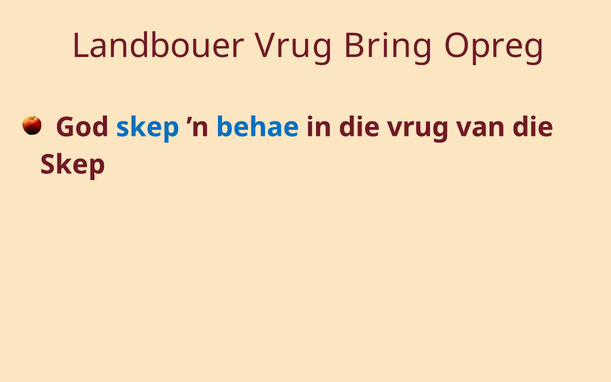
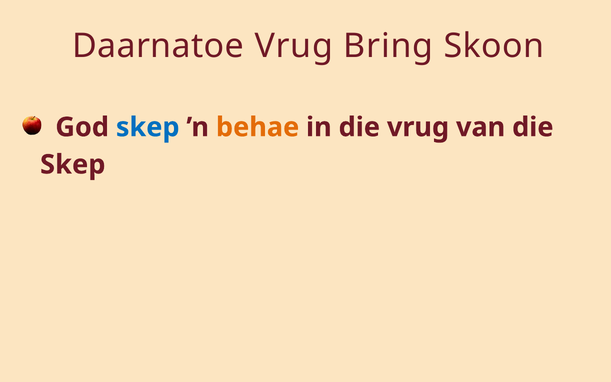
Landbouer: Landbouer -> Daarnatoe
Opreg: Opreg -> Skoon
behae colour: blue -> orange
